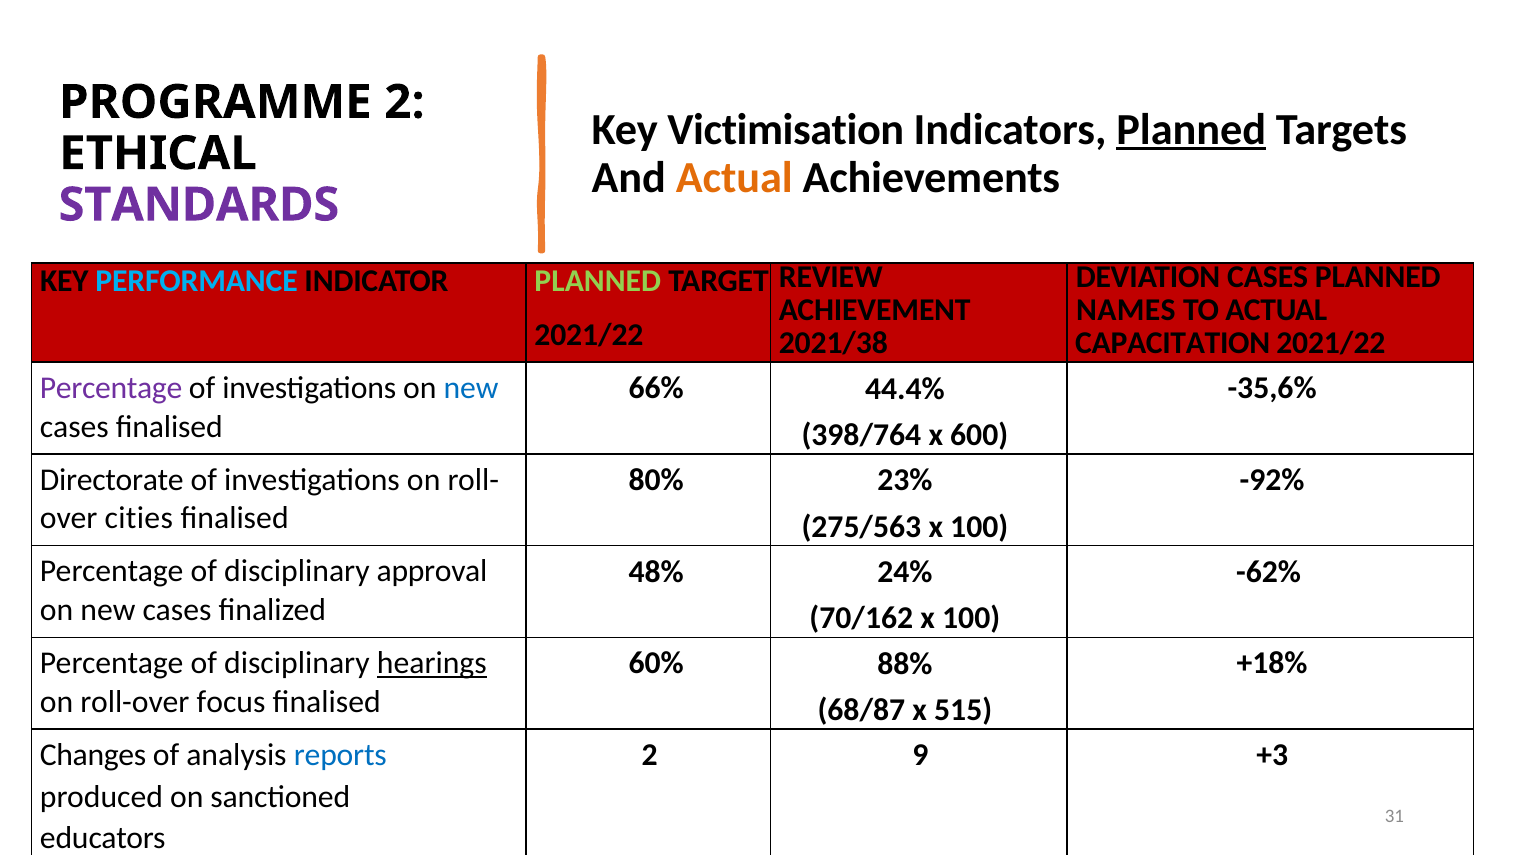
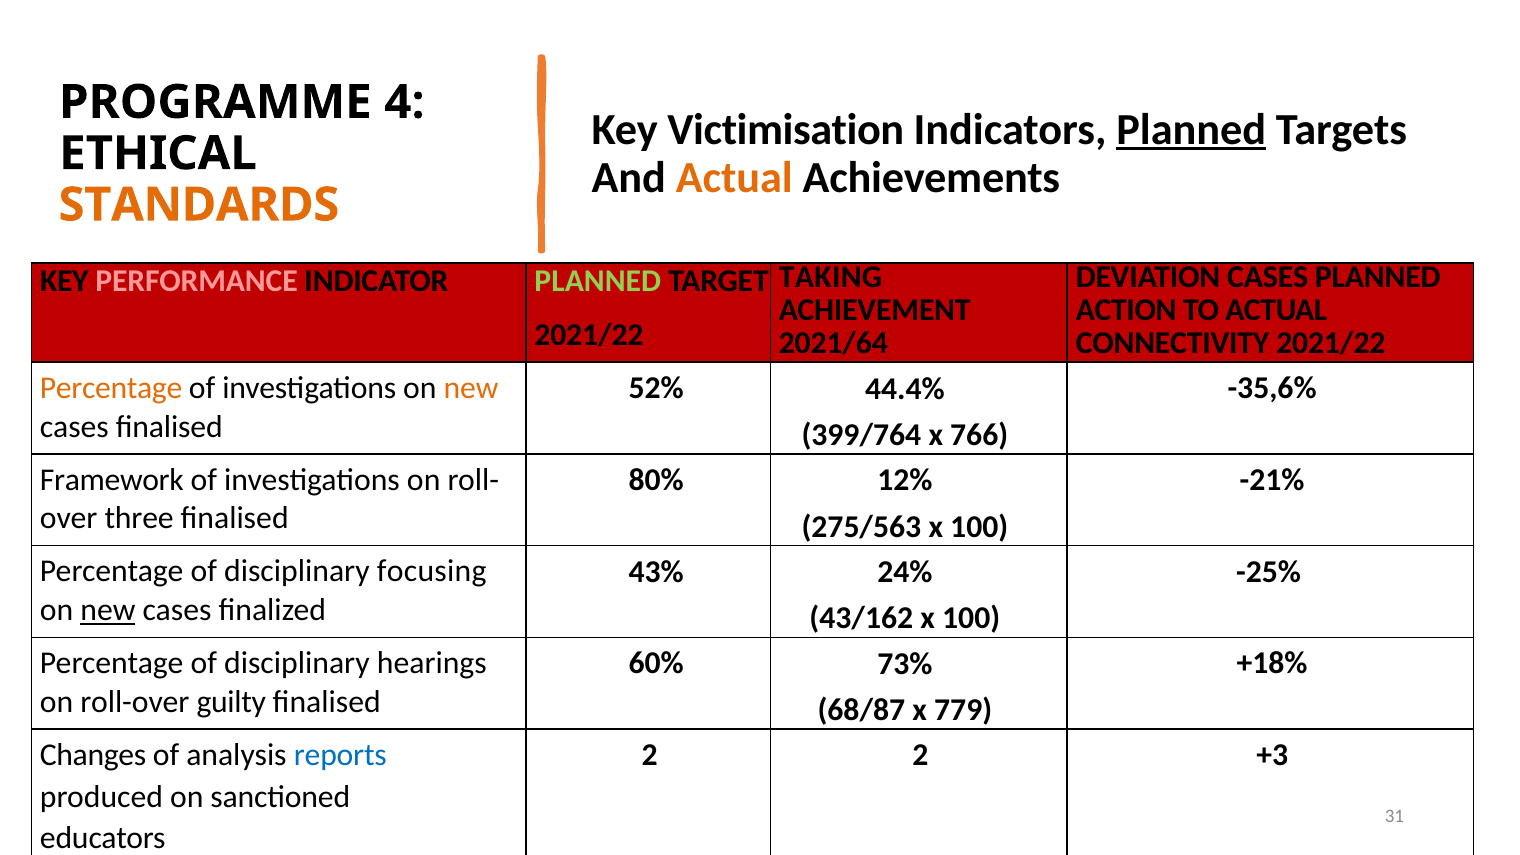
PROGRAMME 2: 2 -> 4
STANDARDS colour: purple -> orange
REVIEW: REVIEW -> TAKING
PERFORMANCE colour: light blue -> pink
NAMES: NAMES -> ACTION
2021/38: 2021/38 -> 2021/64
CAPACITATION: CAPACITATION -> CONNECTIVITY
Percentage at (111, 388) colour: purple -> orange
new at (471, 388) colour: blue -> orange
66%: 66% -> 52%
398/764: 398/764 -> 399/764
600: 600 -> 766
Directorate: Directorate -> Framework
23%: 23% -> 12%
-92%: -92% -> -21%
cities: cities -> three
approval: approval -> focusing
48%: 48% -> 43%
-62%: -62% -> -25%
new at (108, 610) underline: none -> present
70/162: 70/162 -> 43/162
hearings underline: present -> none
88%: 88% -> 73%
focus: focus -> guilty
515: 515 -> 779
2 9: 9 -> 2
